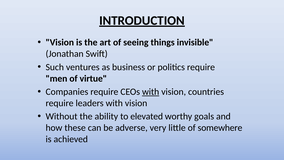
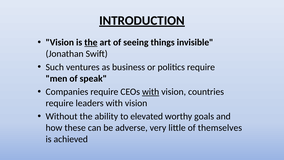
the at (91, 42) underline: none -> present
virtue: virtue -> speak
somewhere: somewhere -> themselves
